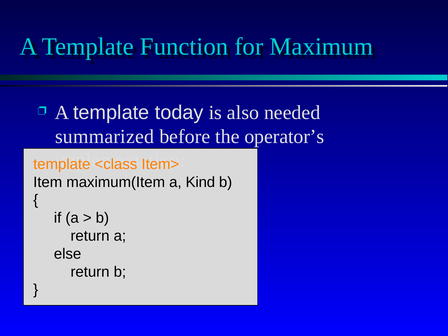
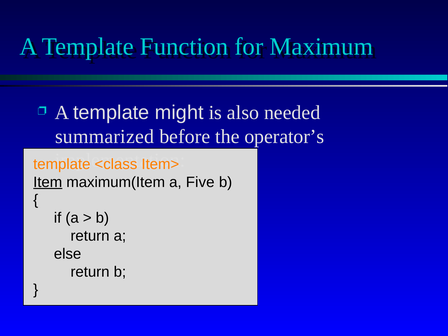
today: today -> might
Item underline: none -> present
Kind: Kind -> Five
